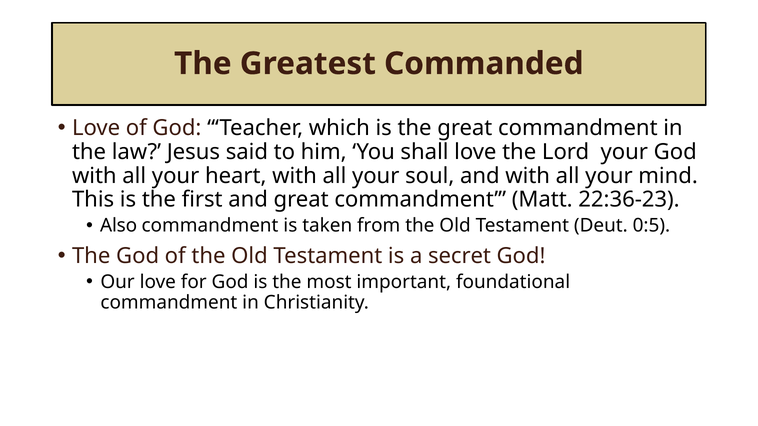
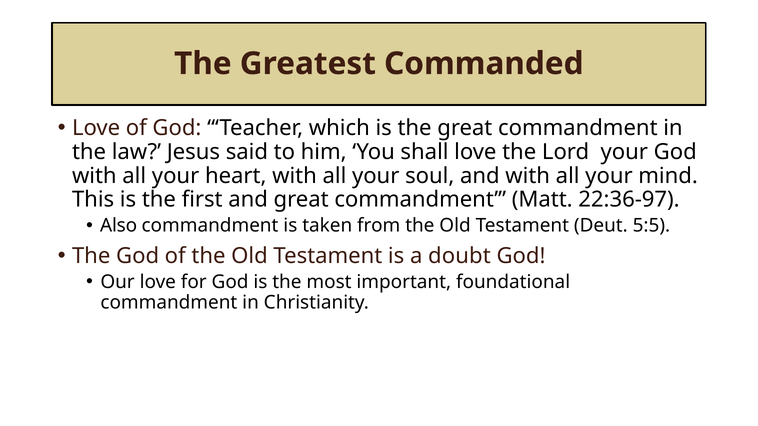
22:36-23: 22:36-23 -> 22:36-97
0:5: 0:5 -> 5:5
secret: secret -> doubt
